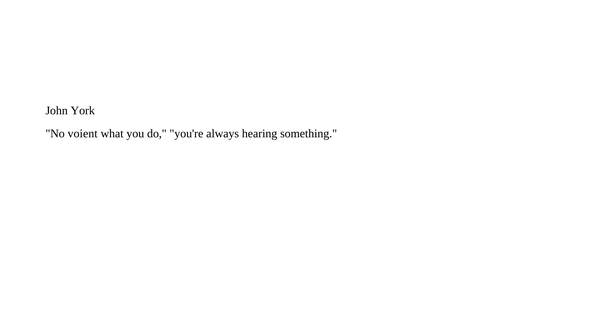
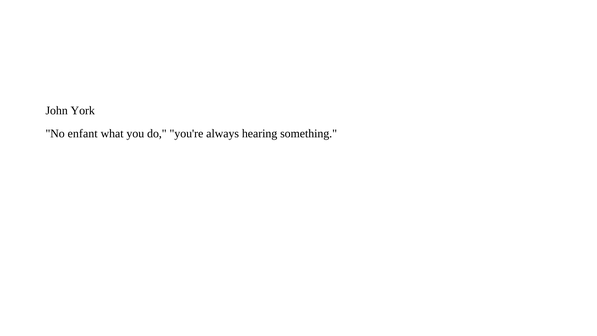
voient: voient -> enfant
